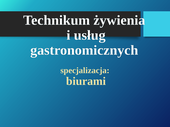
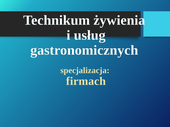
biurami: biurami -> firmach
